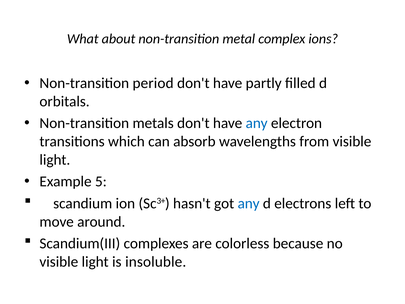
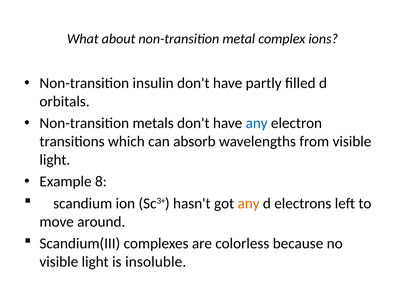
period: period -> insulin
5: 5 -> 8
any at (249, 203) colour: blue -> orange
